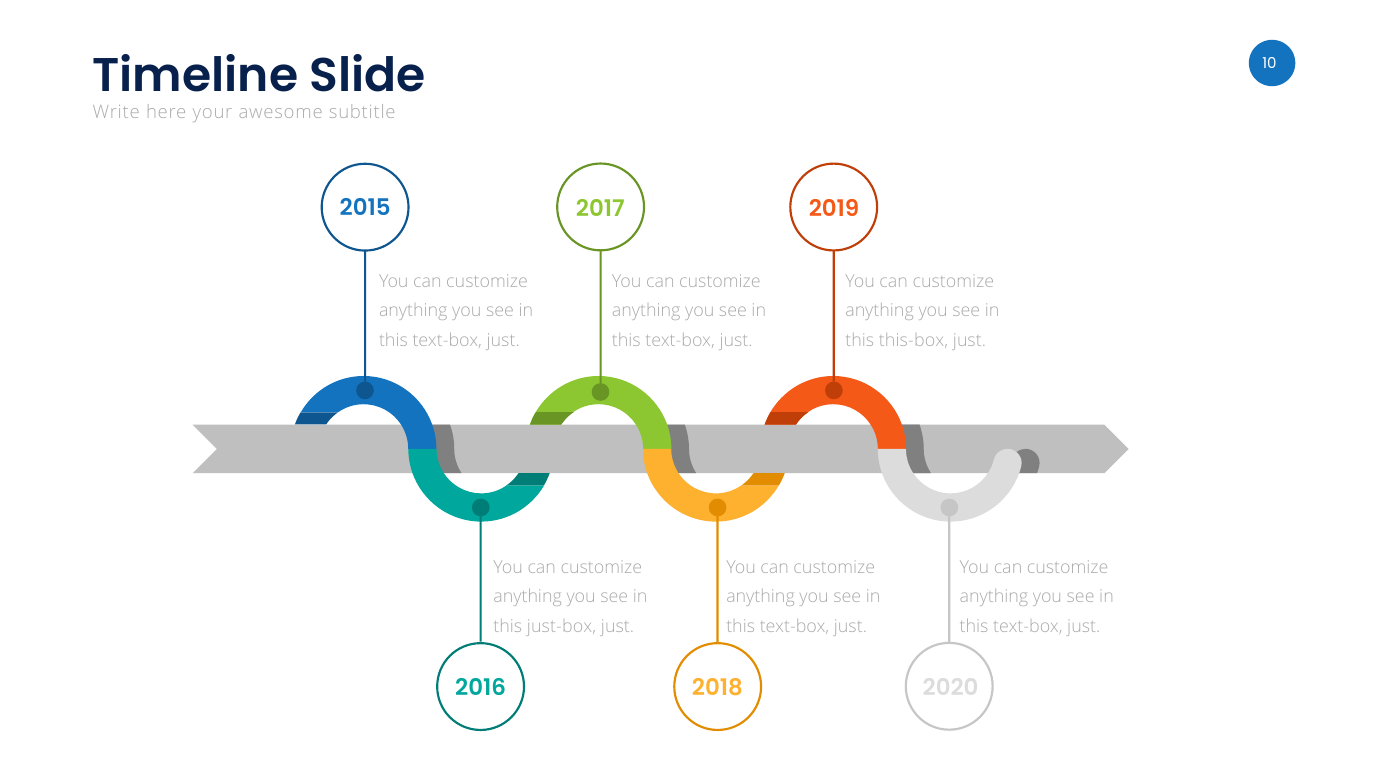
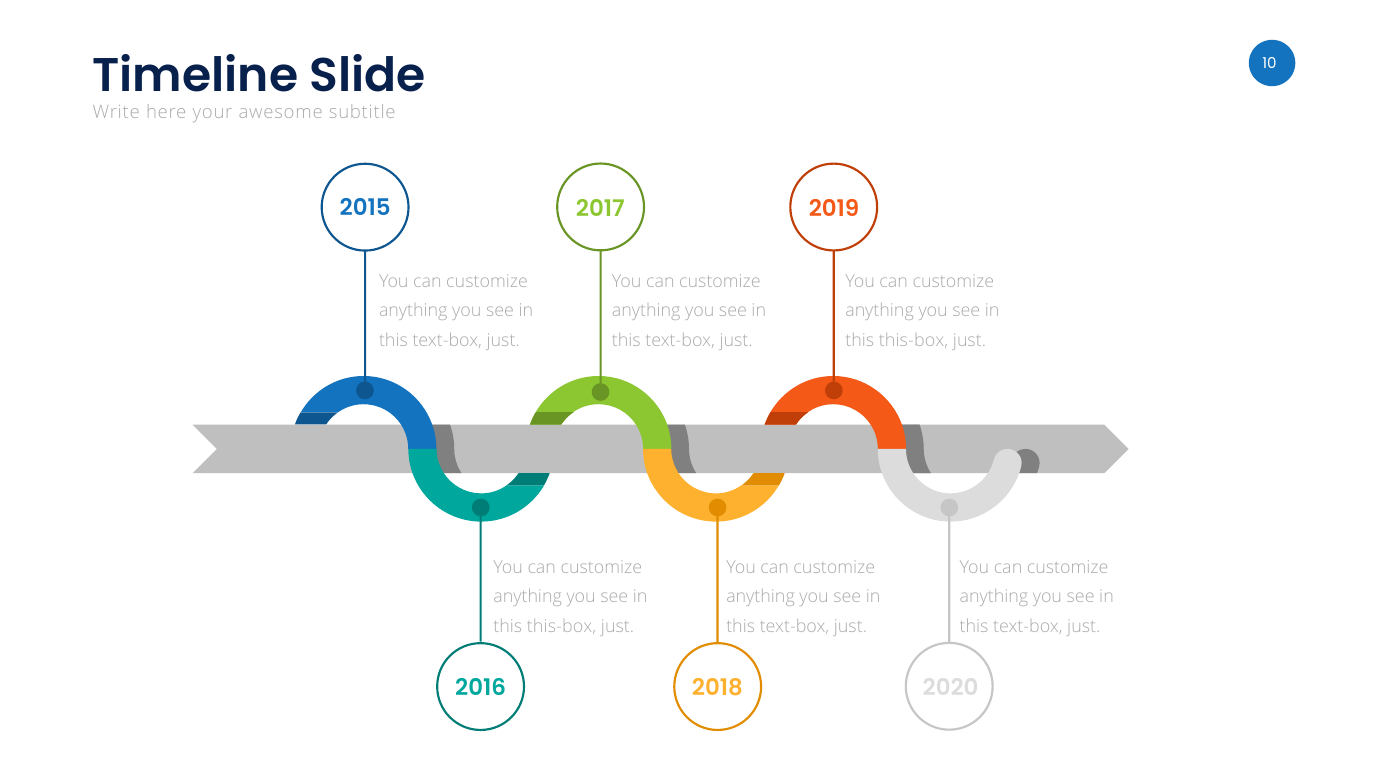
just-box at (562, 626): just-box -> this-box
